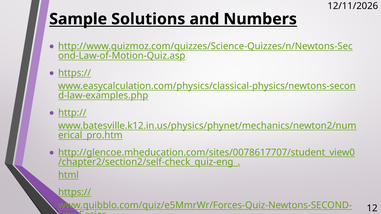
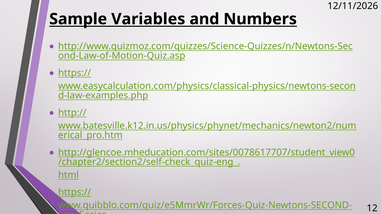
Solutions: Solutions -> Variables
